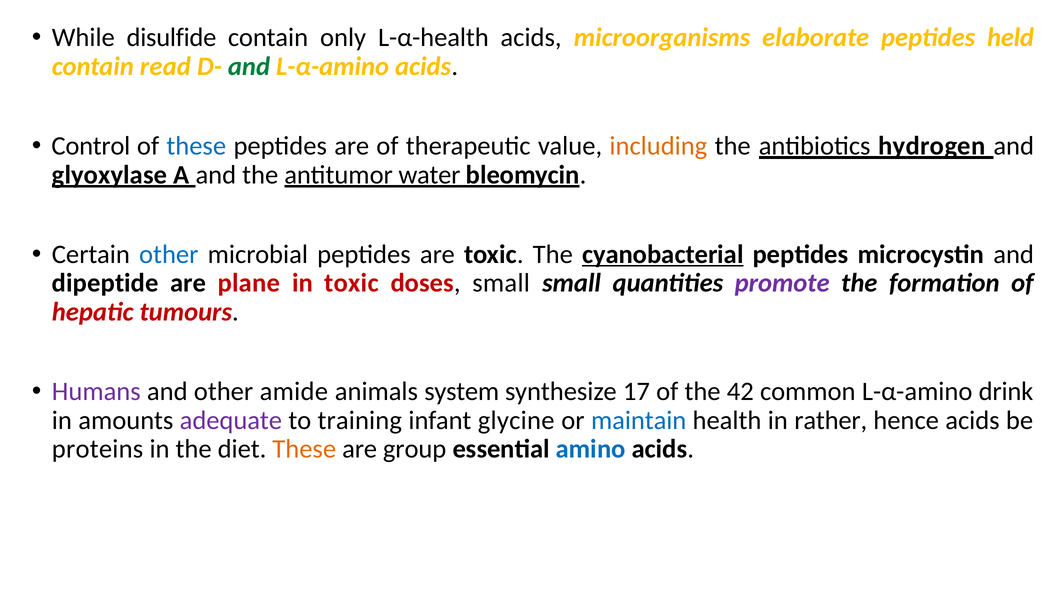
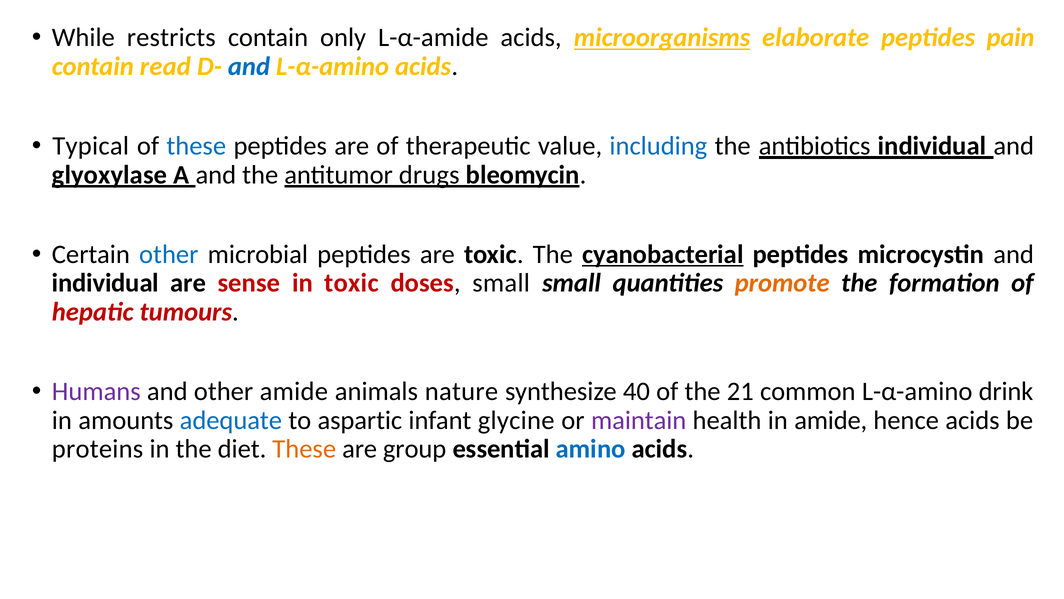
disulfide: disulfide -> restricts
L-α-health: L-α-health -> L-α-amide
microorganisms underline: none -> present
held: held -> pain
and at (249, 66) colour: green -> blue
Control: Control -> Typical
including colour: orange -> blue
antibiotics hydrogen: hydrogen -> individual
water: water -> drugs
dipeptide at (105, 283): dipeptide -> individual
plane: plane -> sense
promote colour: purple -> orange
system: system -> nature
17: 17 -> 40
42: 42 -> 21
adequate colour: purple -> blue
training: training -> aspartic
maintain colour: blue -> purple
in rather: rather -> amide
